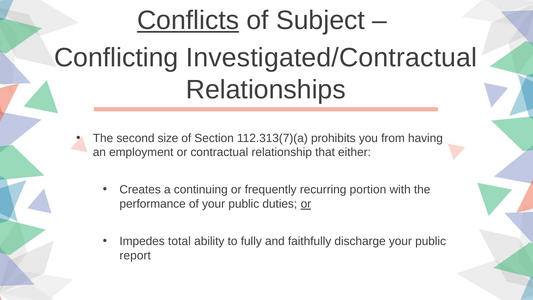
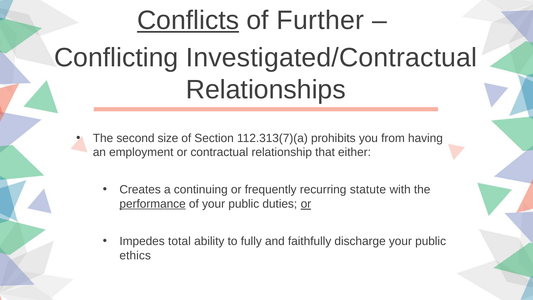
Subject: Subject -> Further
portion: portion -> statute
performance underline: none -> present
report: report -> ethics
